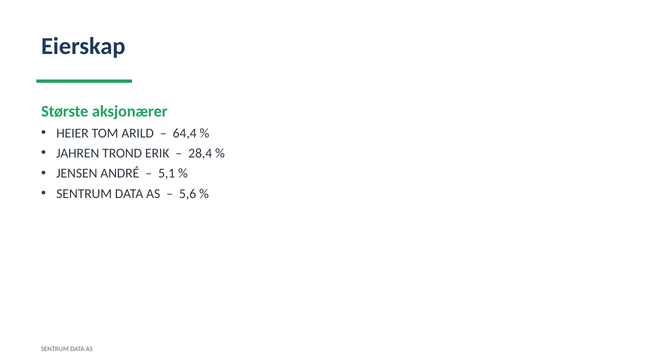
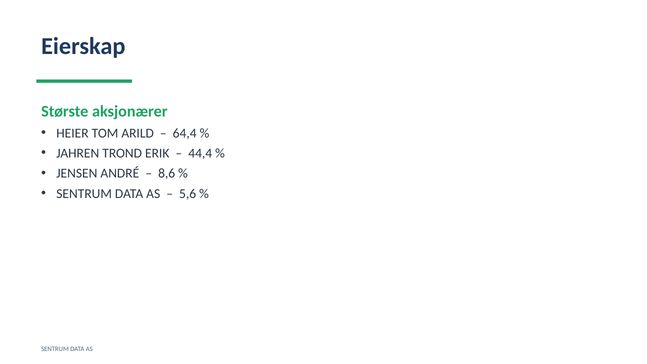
28,4: 28,4 -> 44,4
5,1: 5,1 -> 8,6
